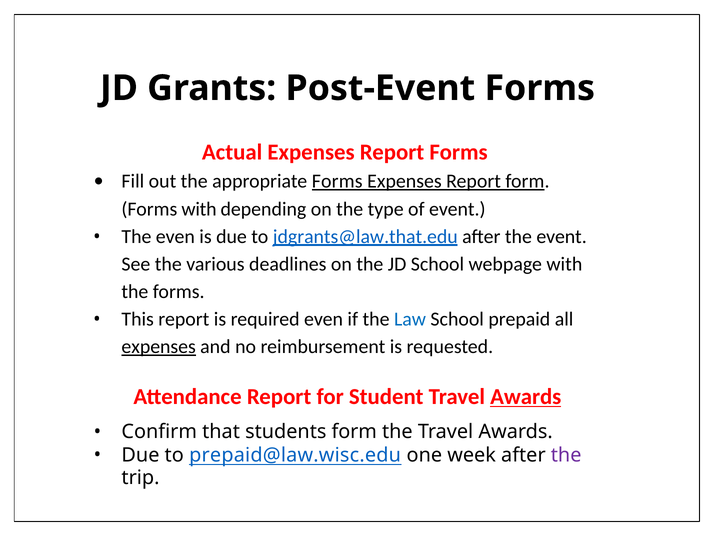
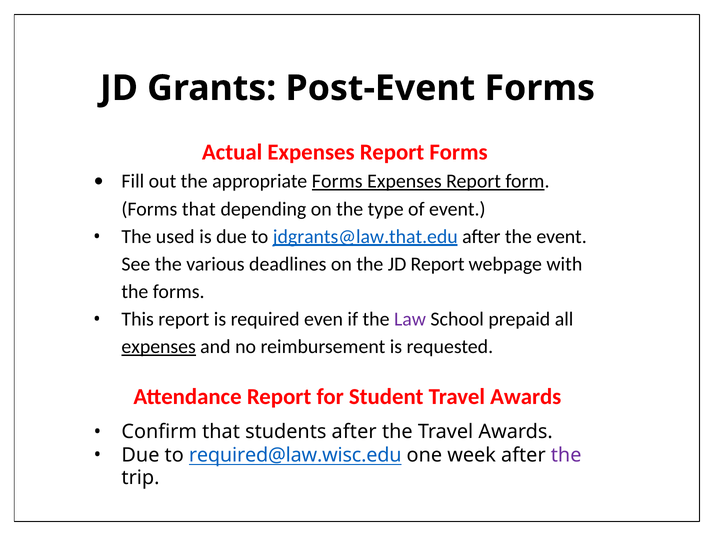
Forms with: with -> that
The even: even -> used
JD School: School -> Report
Law colour: blue -> purple
Awards at (526, 396) underline: present -> none
students form: form -> after
prepaid@law.wisc.edu: prepaid@law.wisc.edu -> required@law.wisc.edu
